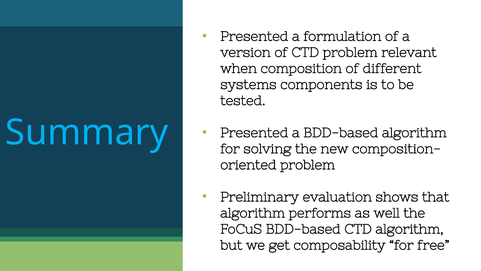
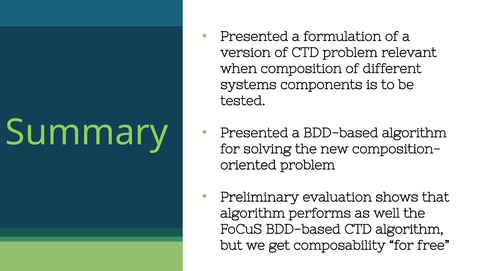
Summary colour: light blue -> light green
